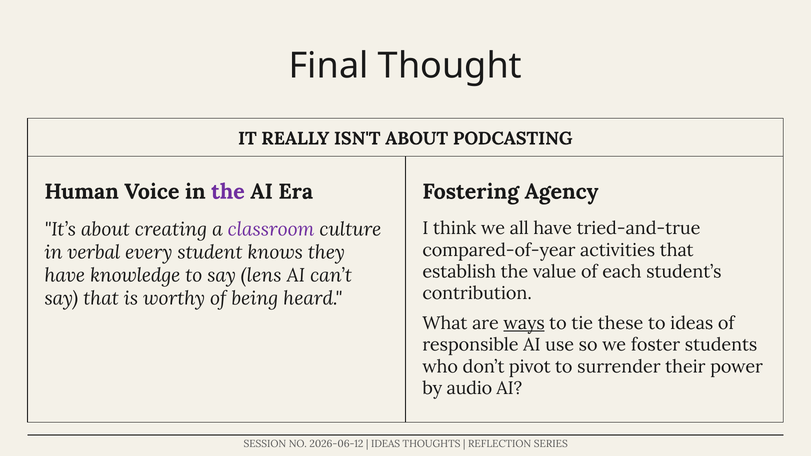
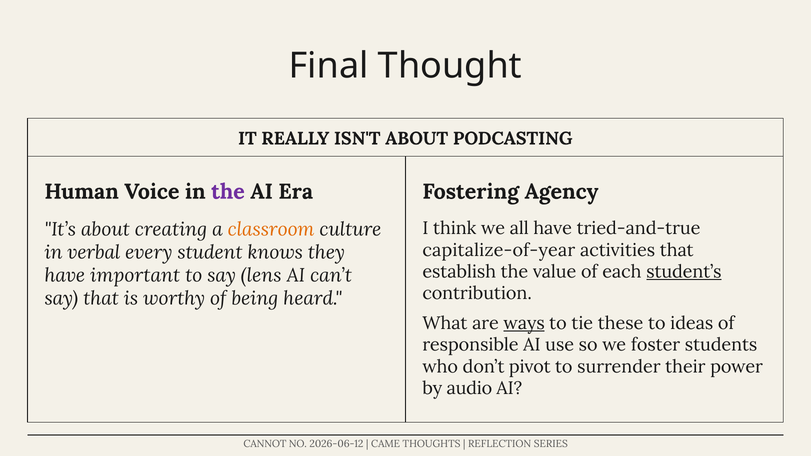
classroom colour: purple -> orange
compared-of-year: compared-of-year -> capitalize-of-year
student’s underline: none -> present
knowledge: knowledge -> important
SESSION: SESSION -> CANNOT
IDEAS at (386, 444): IDEAS -> CAME
